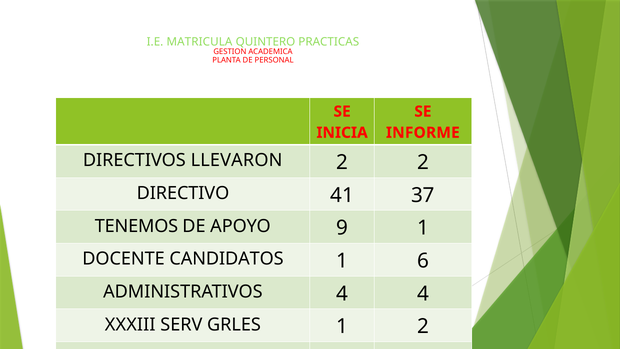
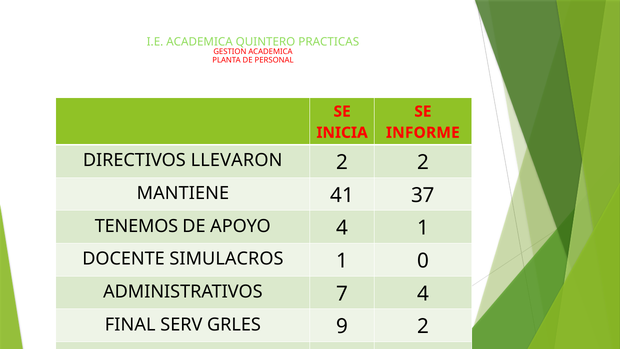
I.E MATRICULA: MATRICULA -> ACADEMICA
DIRECTIVO: DIRECTIVO -> MANTIENE
APOYO 9: 9 -> 4
CANDIDATOS: CANDIDATOS -> SIMULACROS
6: 6 -> 0
ADMINISTRATIVOS 4: 4 -> 7
XXXIII: XXXIII -> FINAL
GRLES 1: 1 -> 9
